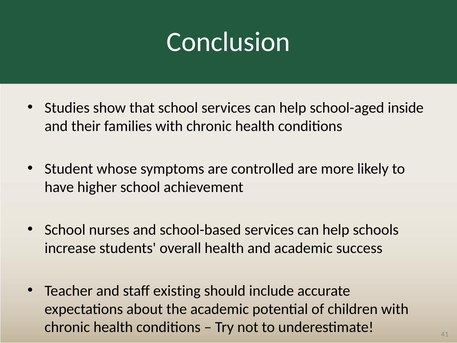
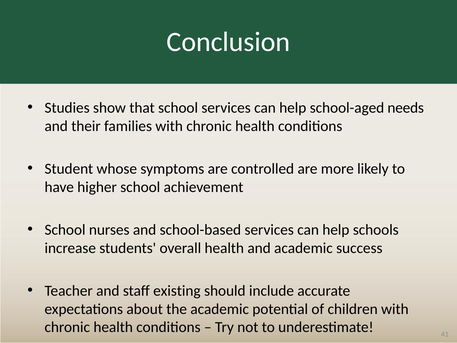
inside: inside -> needs
